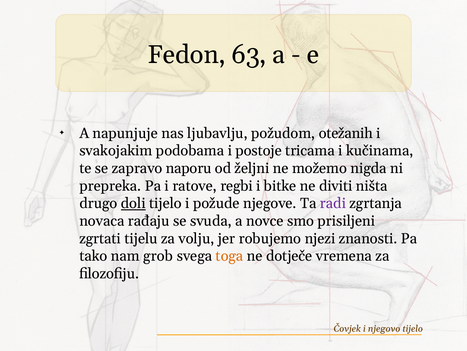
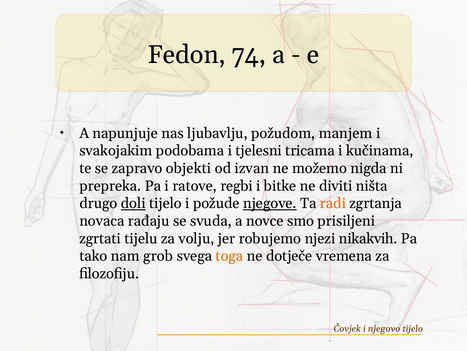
63: 63 -> 74
otežanih: otežanih -> manjem
postoje: postoje -> tjelesni
naporu: naporu -> objekti
željni: željni -> izvan
njegove underline: none -> present
radi colour: purple -> orange
znanosti: znanosti -> nikakvih
